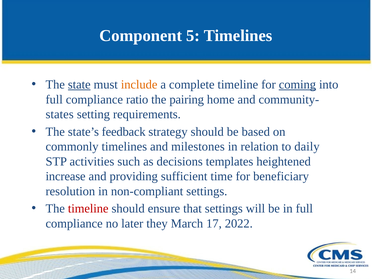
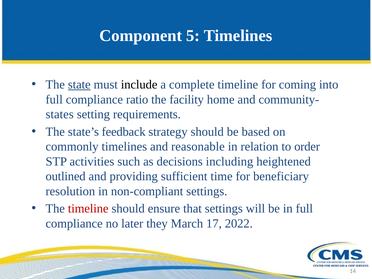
include colour: orange -> black
coming underline: present -> none
pairing: pairing -> facility
milestones: milestones -> reasonable
daily: daily -> order
templates: templates -> including
increase: increase -> outlined
